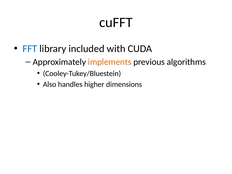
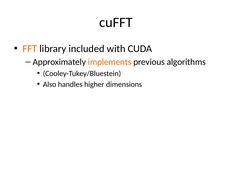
FFT colour: blue -> orange
